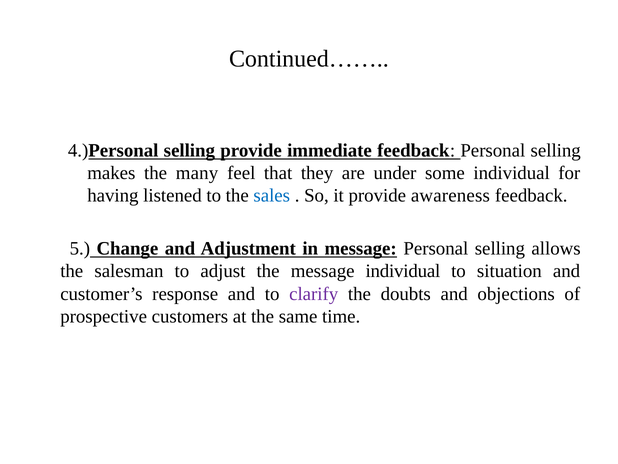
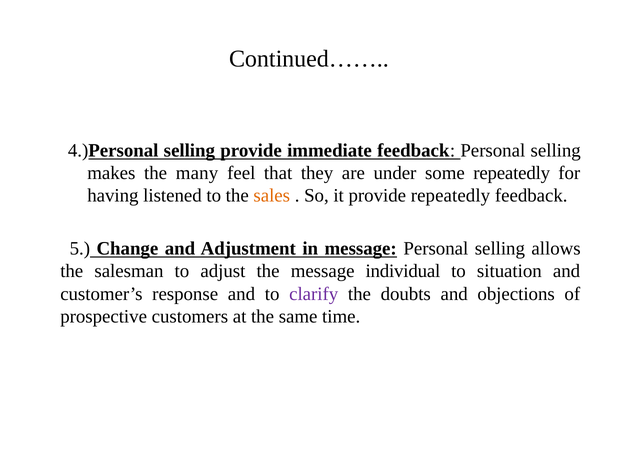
some individual: individual -> repeatedly
sales colour: blue -> orange
provide awareness: awareness -> repeatedly
